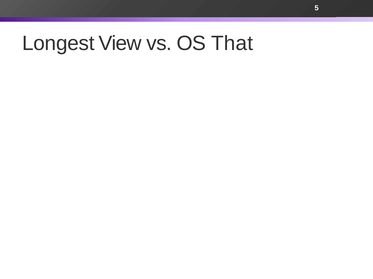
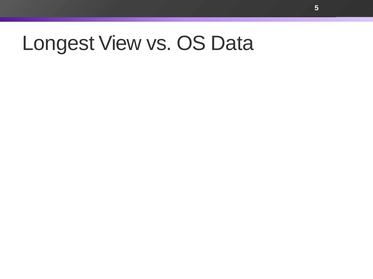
That: That -> Data
